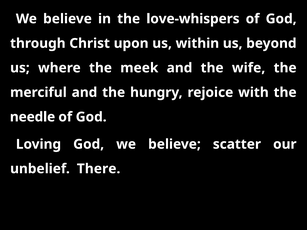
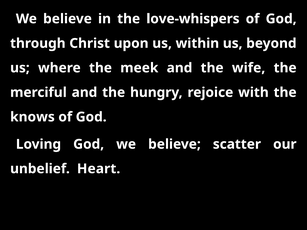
needle: needle -> knows
There: There -> Heart
